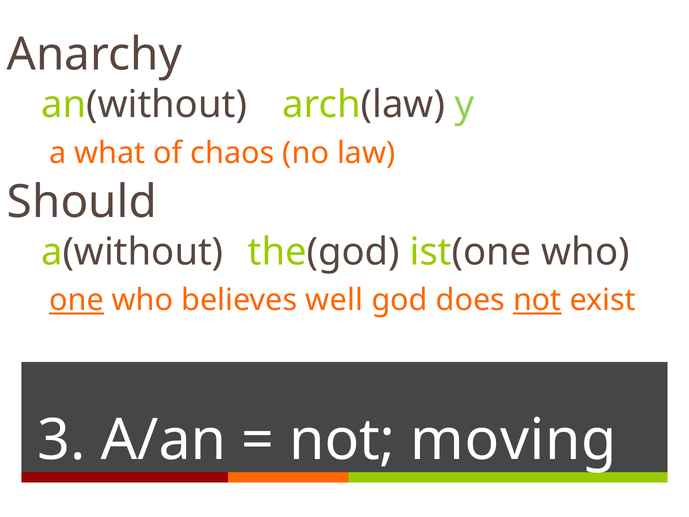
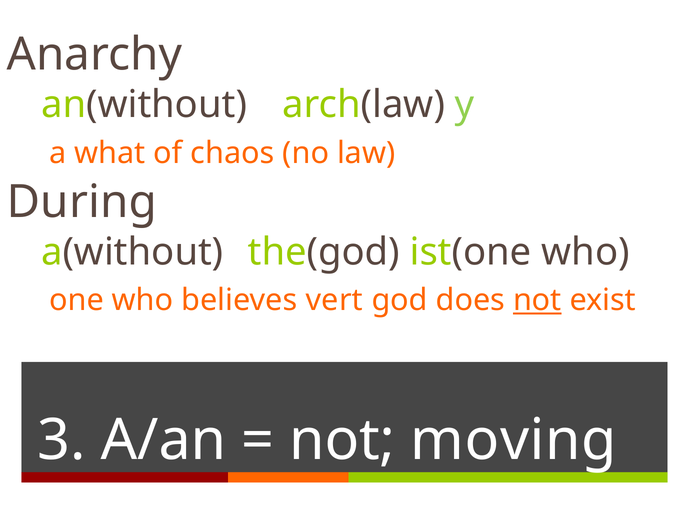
Should: Should -> During
one underline: present -> none
well: well -> vert
